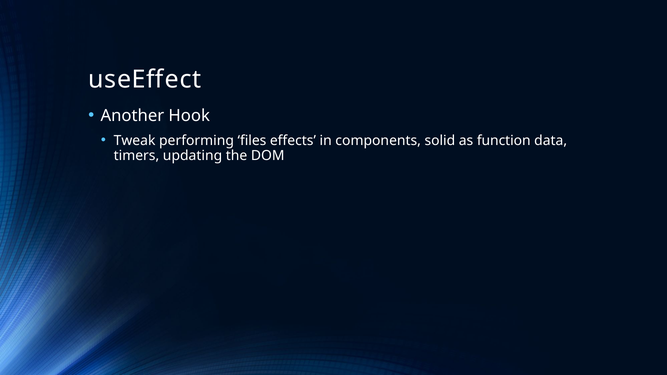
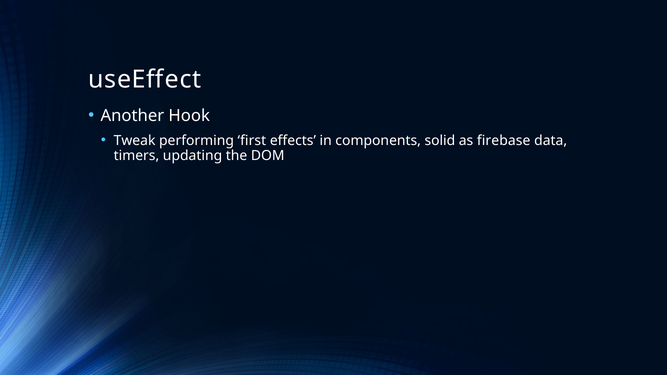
files: files -> first
function: function -> firebase
